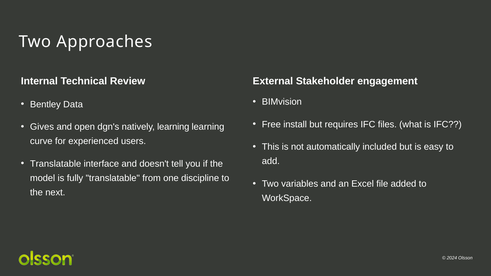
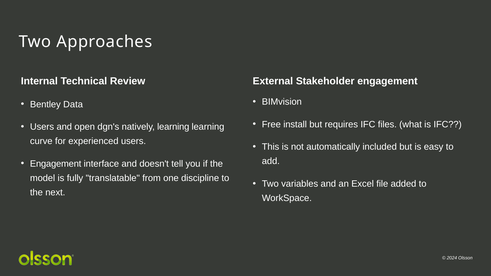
Gives at (42, 127): Gives -> Users
Translatable at (56, 164): Translatable -> Engagement
